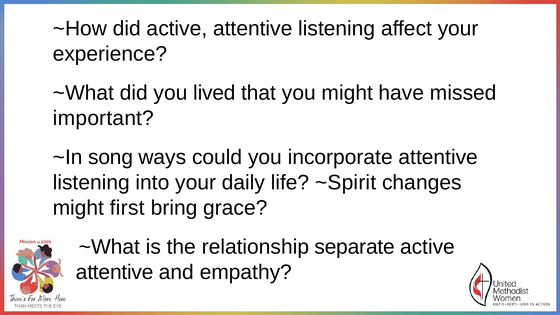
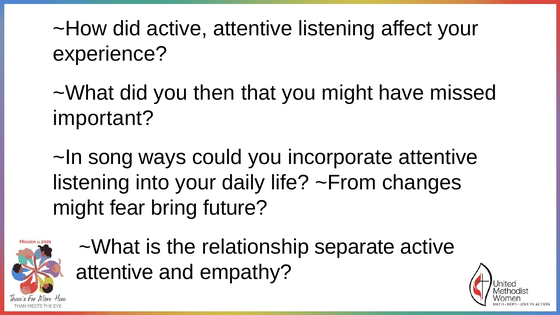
lived: lived -> then
~Spirit: ~Spirit -> ~From
first: first -> fear
grace: grace -> future
